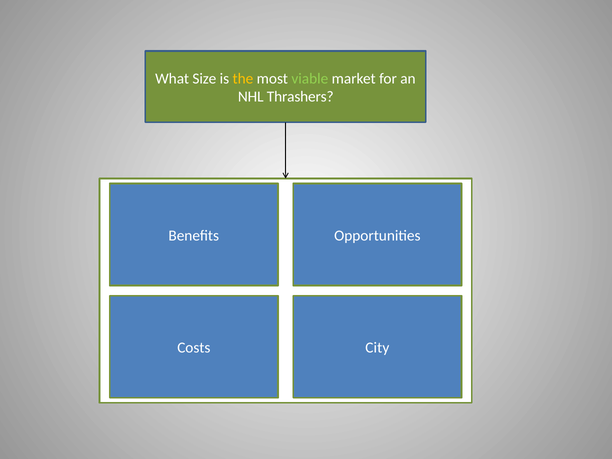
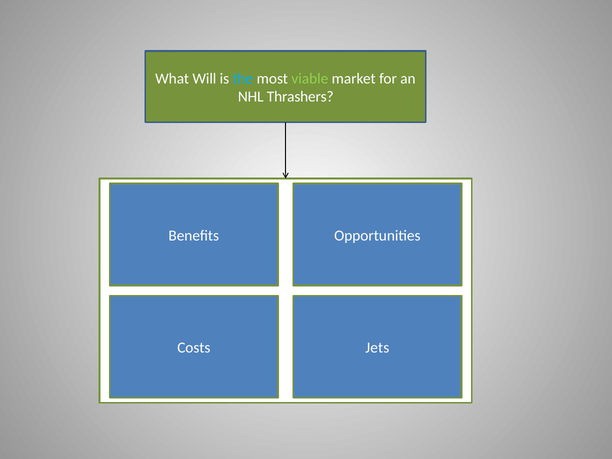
Size: Size -> Will
the colour: yellow -> light blue
City: City -> Jets
